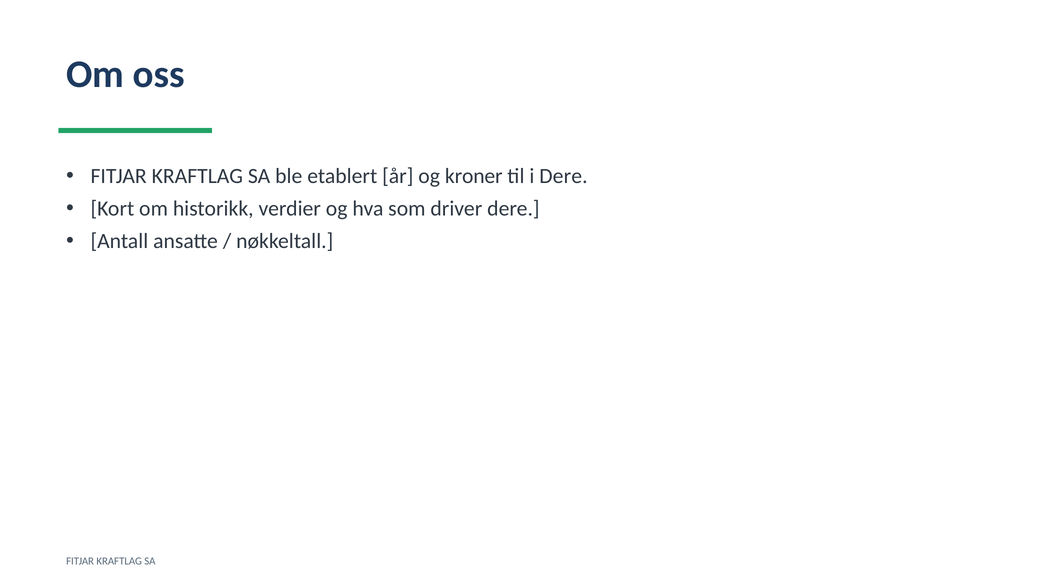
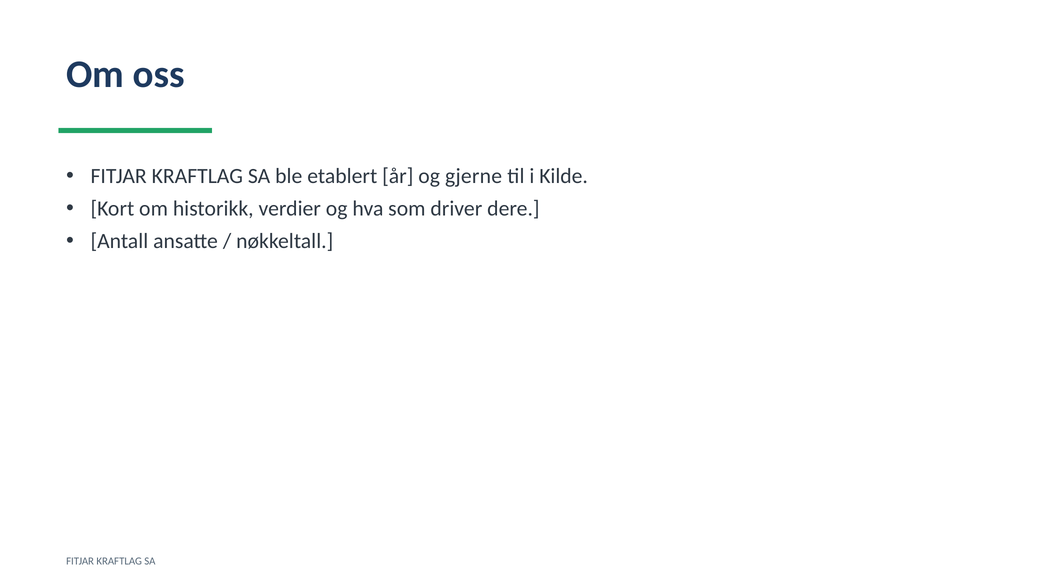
kroner: kroner -> gjerne
i Dere: Dere -> Kilde
